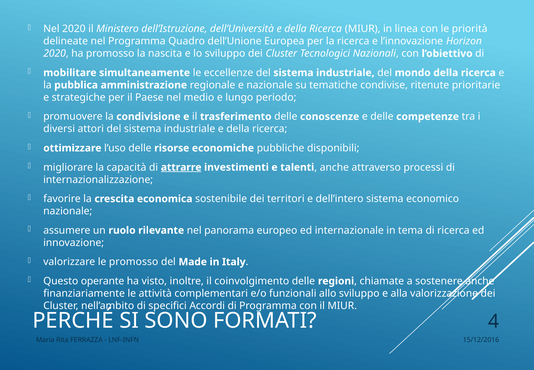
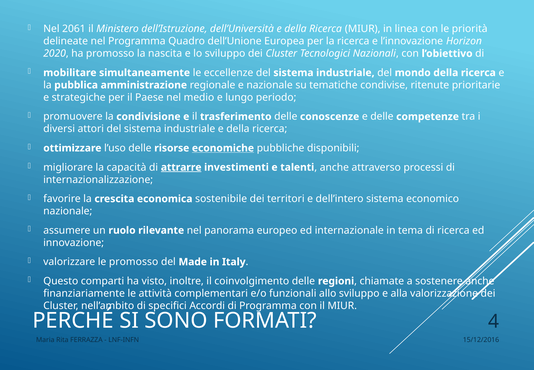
Nel 2020: 2020 -> 2061
economiche underline: none -> present
operante: operante -> comparti
